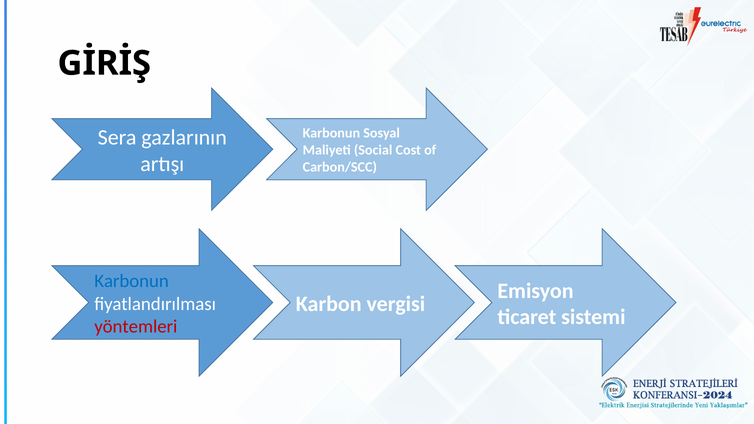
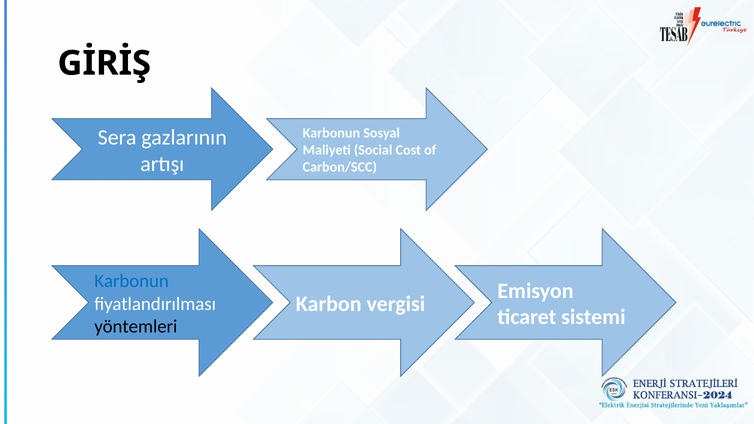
yöntemleri colour: red -> black
